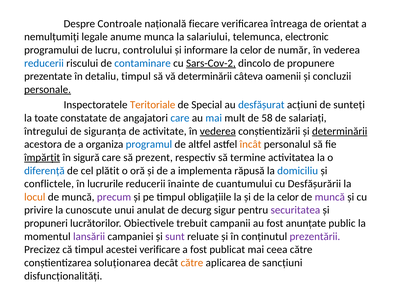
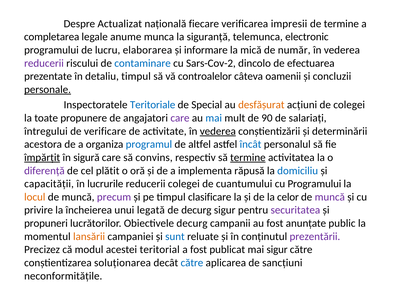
Controale: Controale -> Actualizat
întreaga: întreaga -> impresii
de orientat: orientat -> termine
nemulțumiți: nemulțumiți -> completarea
salariului: salariului -> siguranță
controlului: controlului -> elaborarea
celor at (251, 50): celor -> mică
reducerii at (44, 63) colour: blue -> purple
Sars-Cov-2 underline: present -> none
propunere: propunere -> efectuarea
vă determinării: determinării -> controalelor
Teritoriale colour: orange -> blue
desfășurat colour: blue -> orange
de sunteți: sunteți -> colegei
constatate: constatate -> propunere
care at (180, 118) colour: blue -> purple
58: 58 -> 90
siguranța: siguranța -> verificare
determinării at (340, 131) underline: present -> none
încât colour: orange -> blue
prezent: prezent -> convins
termine at (248, 158) underline: none -> present
diferență colour: blue -> purple
conflictele: conflictele -> capacității
reducerii înainte: înainte -> colegei
cu Desfășurării: Desfășurării -> Programului
obligațiile: obligațiile -> clasificare
cunoscute: cunoscute -> încheierea
anulat: anulat -> legată
Obiectivele trebuit: trebuit -> decurg
lansării colour: purple -> orange
sunt colour: purple -> blue
că timpul: timpul -> modul
verificare: verificare -> teritorial
mai ceea: ceea -> sigur
către at (192, 263) colour: orange -> blue
disfuncționalități: disfuncționalități -> neconformitățile
